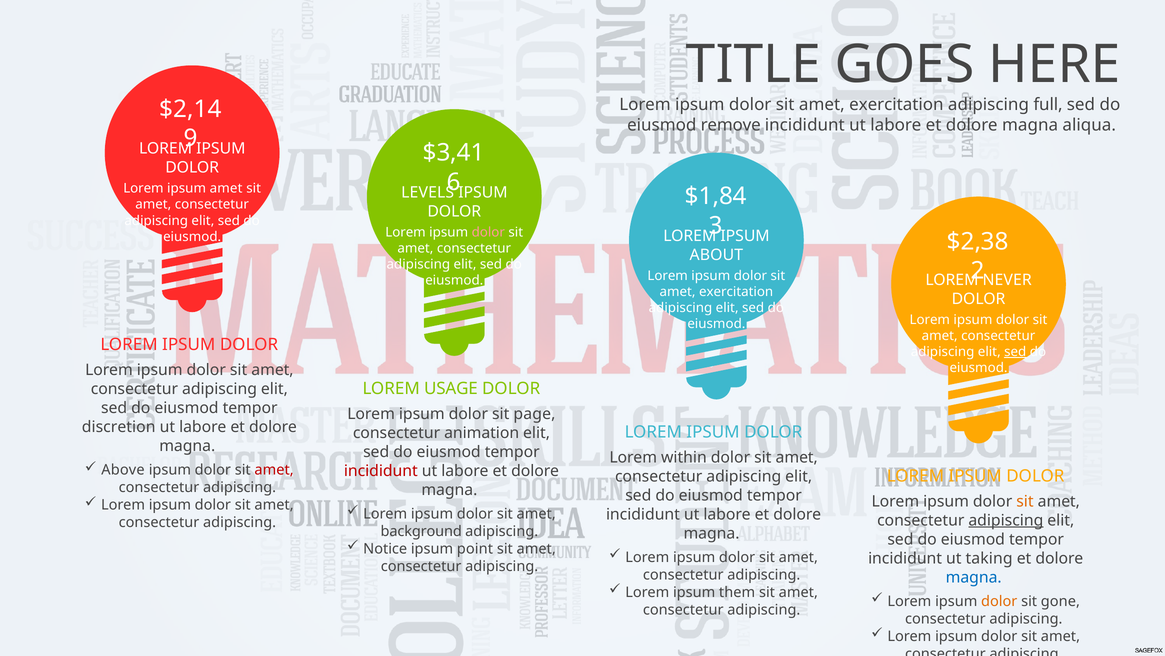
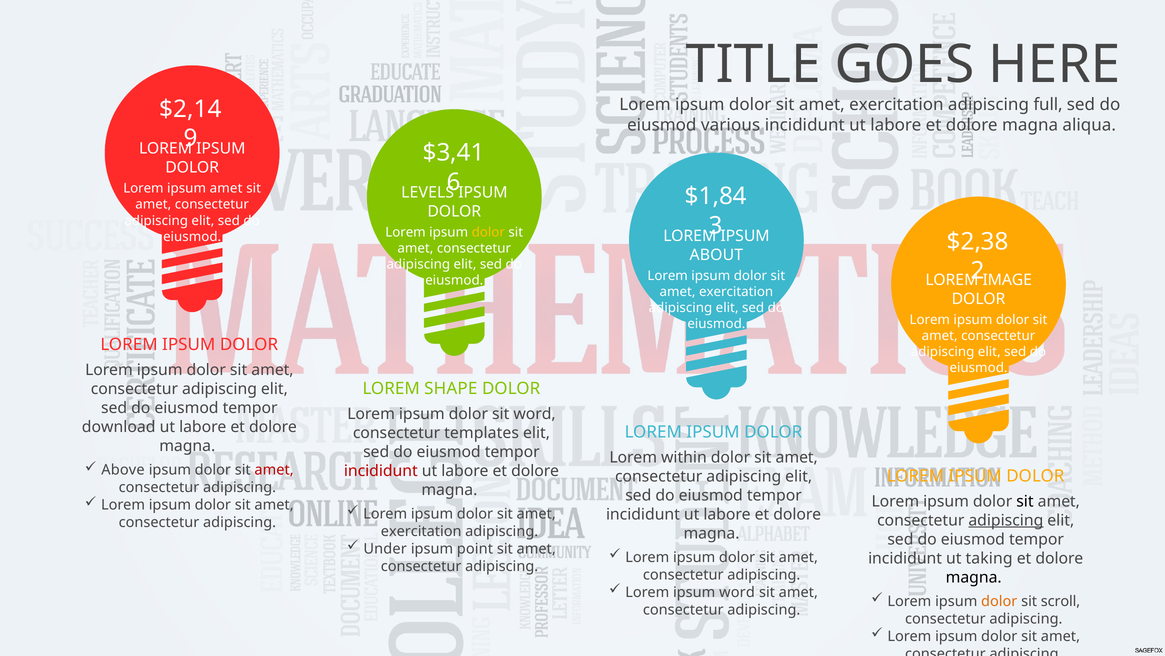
remove: remove -> various
dolor at (488, 232) colour: pink -> yellow
NEVER: NEVER -> IMAGE
sed at (1015, 351) underline: present -> none
USAGE: USAGE -> SHAPE
sit page: page -> word
discretion: discretion -> download
animation: animation -> templates
sit at (1025, 501) colour: orange -> black
background at (421, 531): background -> exercitation
Notice: Notice -> Under
magna at (974, 577) colour: blue -> black
ipsum them: them -> word
gone: gone -> scroll
